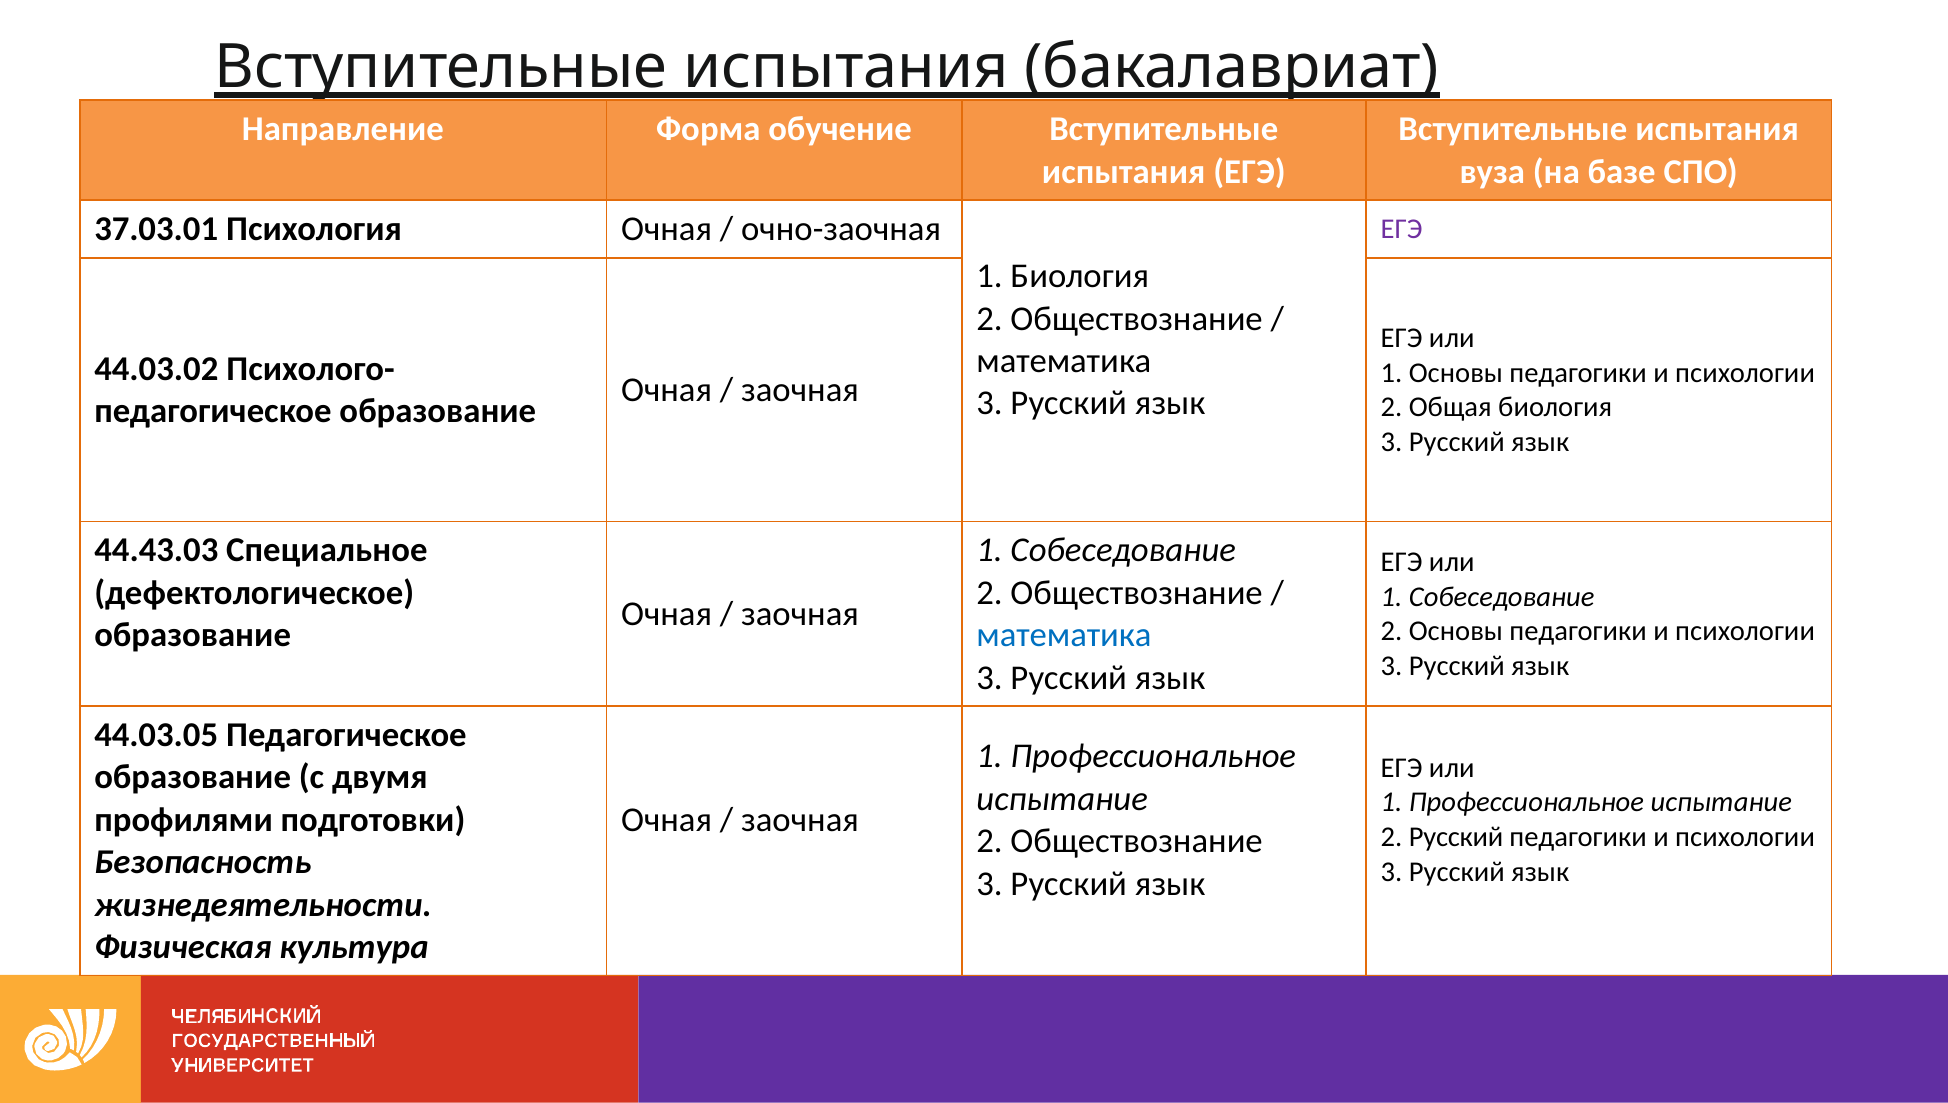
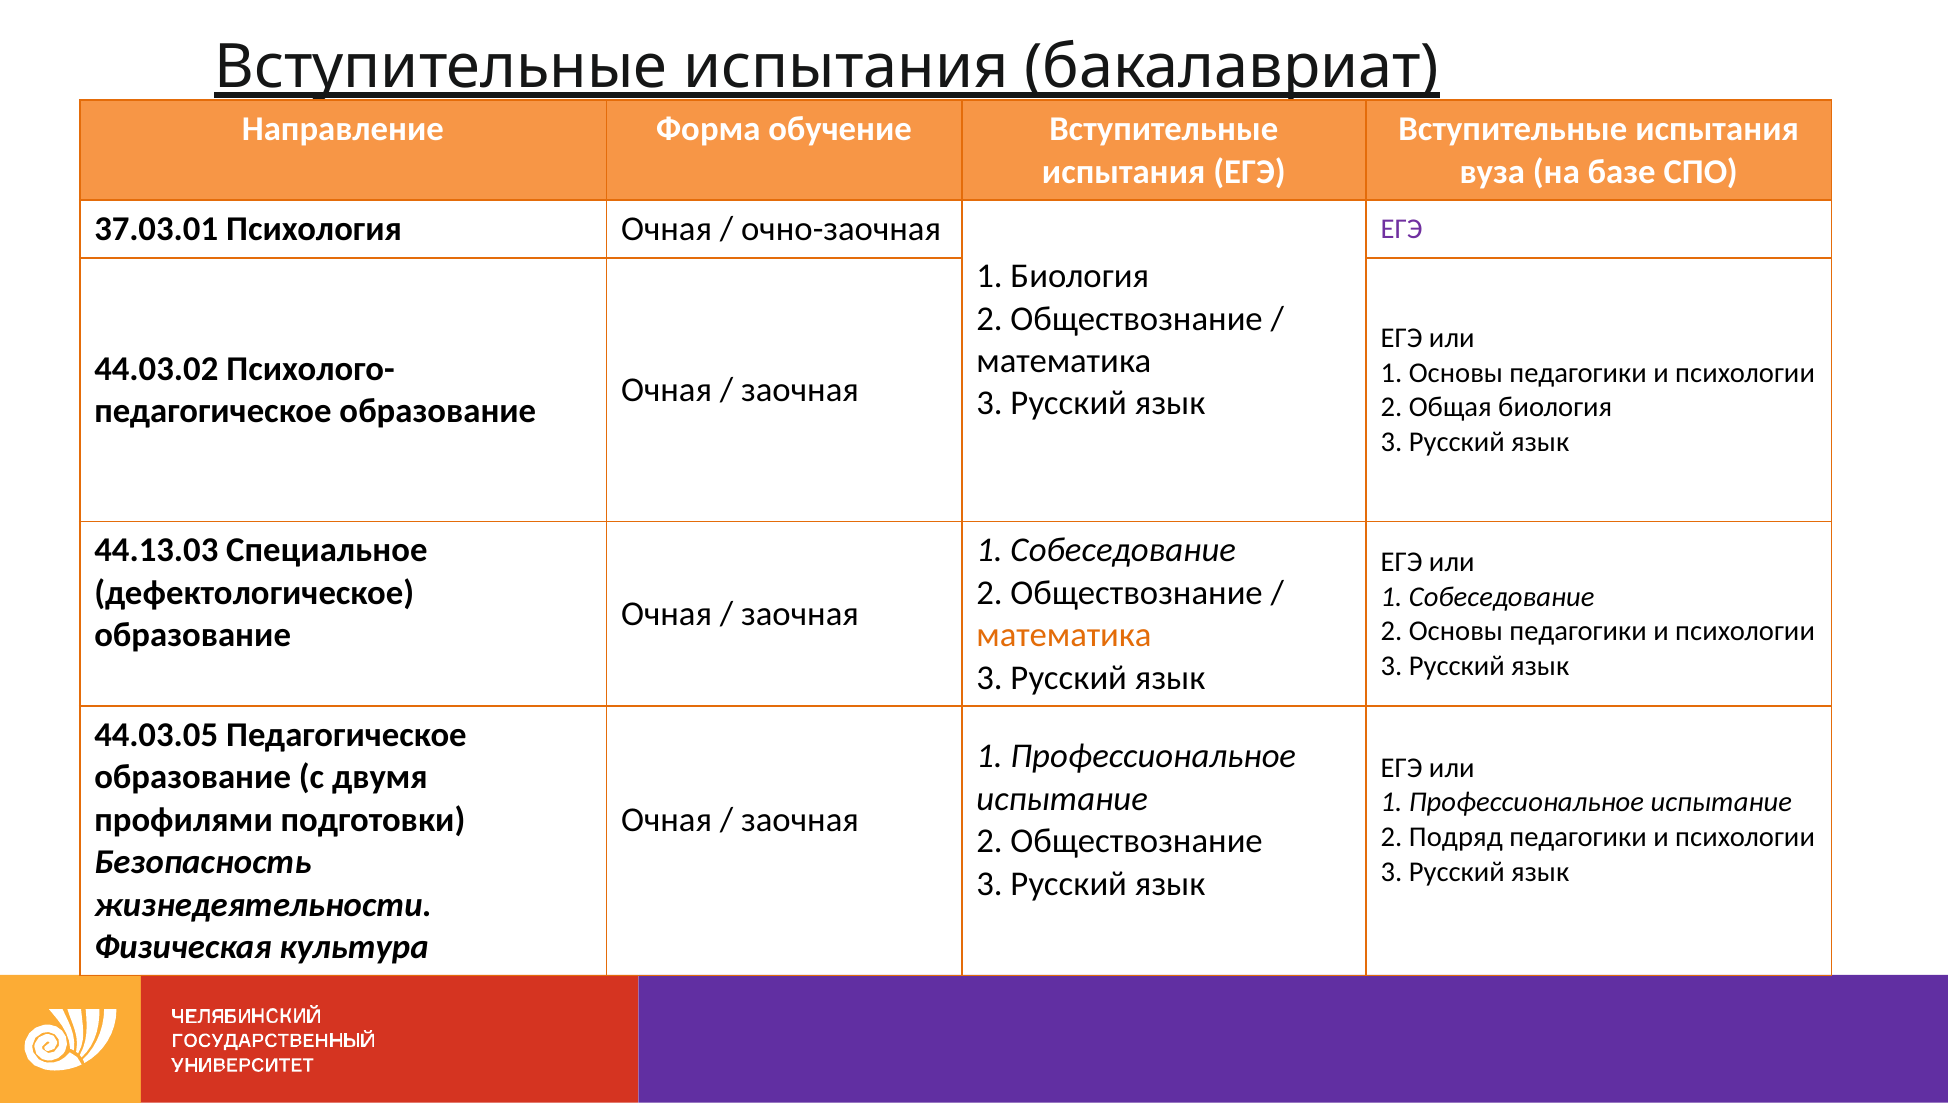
44.43.03: 44.43.03 -> 44.13.03
математика at (1064, 635) colour: blue -> orange
2 Русский: Русский -> Подряд
